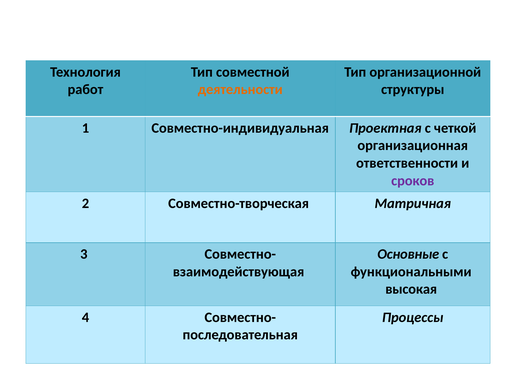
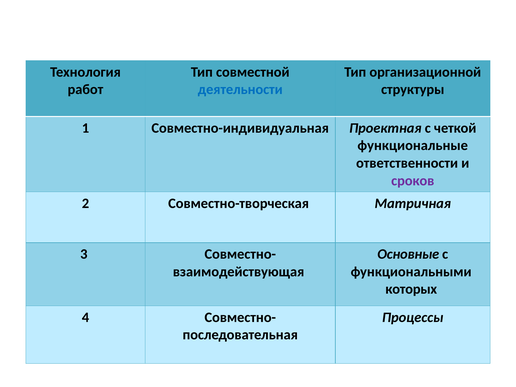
деятельности colour: orange -> blue
организационная: организационная -> функциональные
высокая: высокая -> которых
